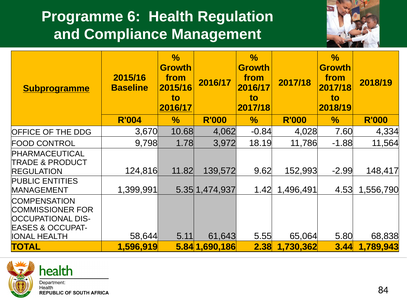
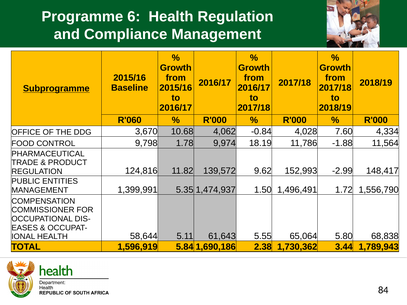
2016/17 at (176, 108) underline: present -> none
R'004: R'004 -> R'060
3,972: 3,972 -> 9,974
1.42: 1.42 -> 1.50
4.53: 4.53 -> 1.72
